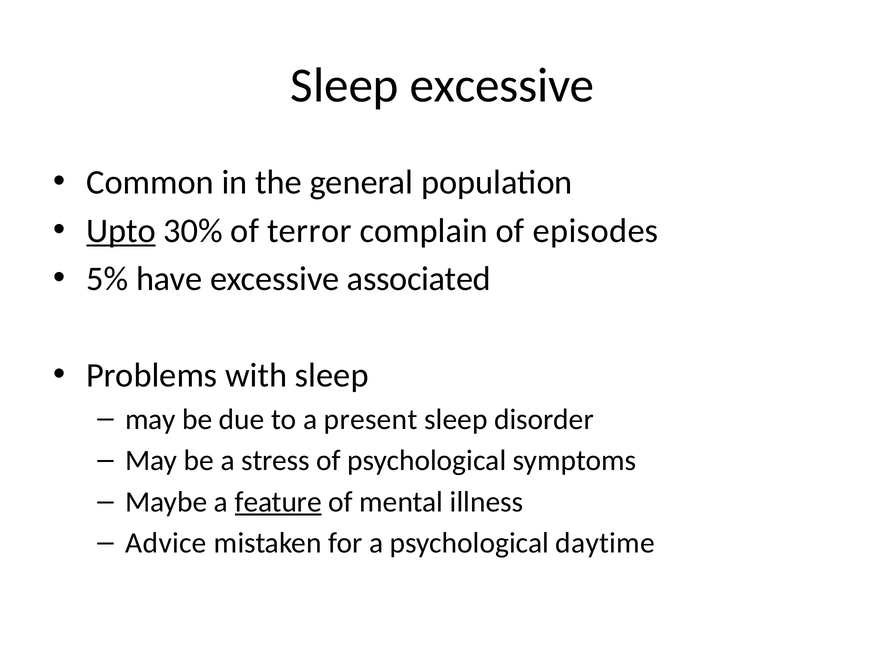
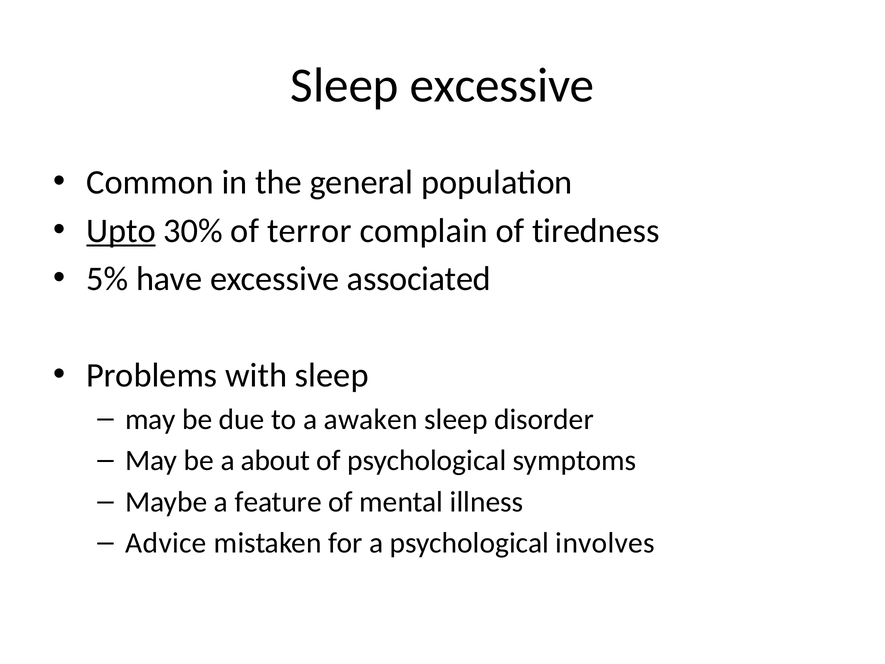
episodes: episodes -> tiredness
present: present -> awaken
stress: stress -> about
feature underline: present -> none
daytime: daytime -> involves
